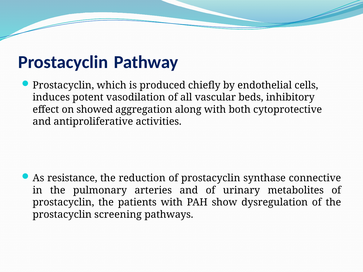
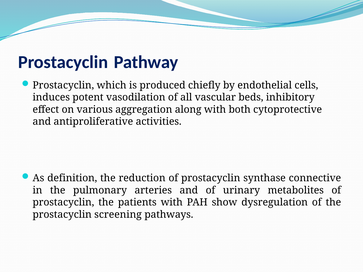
showed: showed -> various
resistance: resistance -> definition
